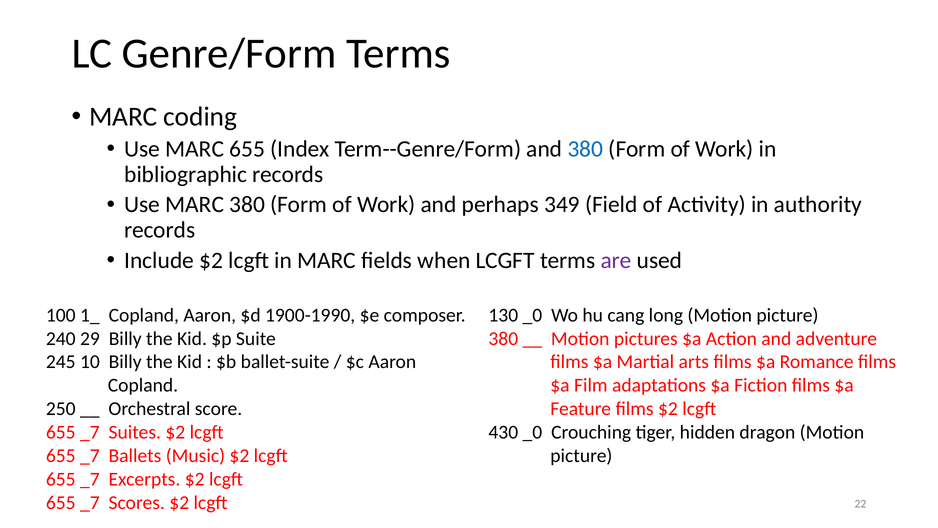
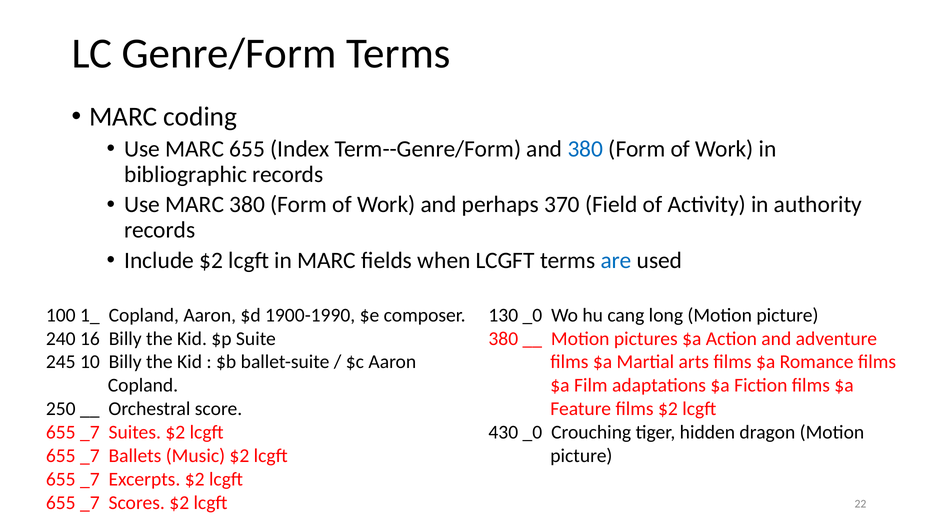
349: 349 -> 370
are colour: purple -> blue
29: 29 -> 16
